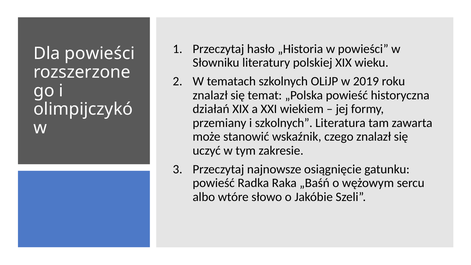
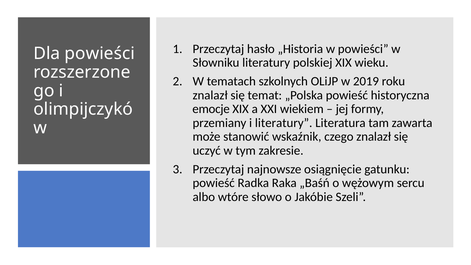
działań: działań -> emocje
i szkolnych: szkolnych -> literatury
